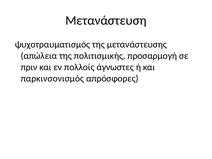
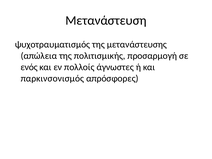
πριν: πριν -> ενός
